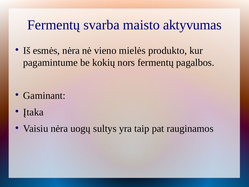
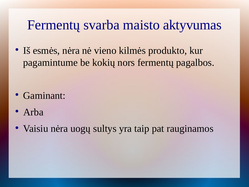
mielės: mielės -> kilmės
Įtaka: Įtaka -> Arba
